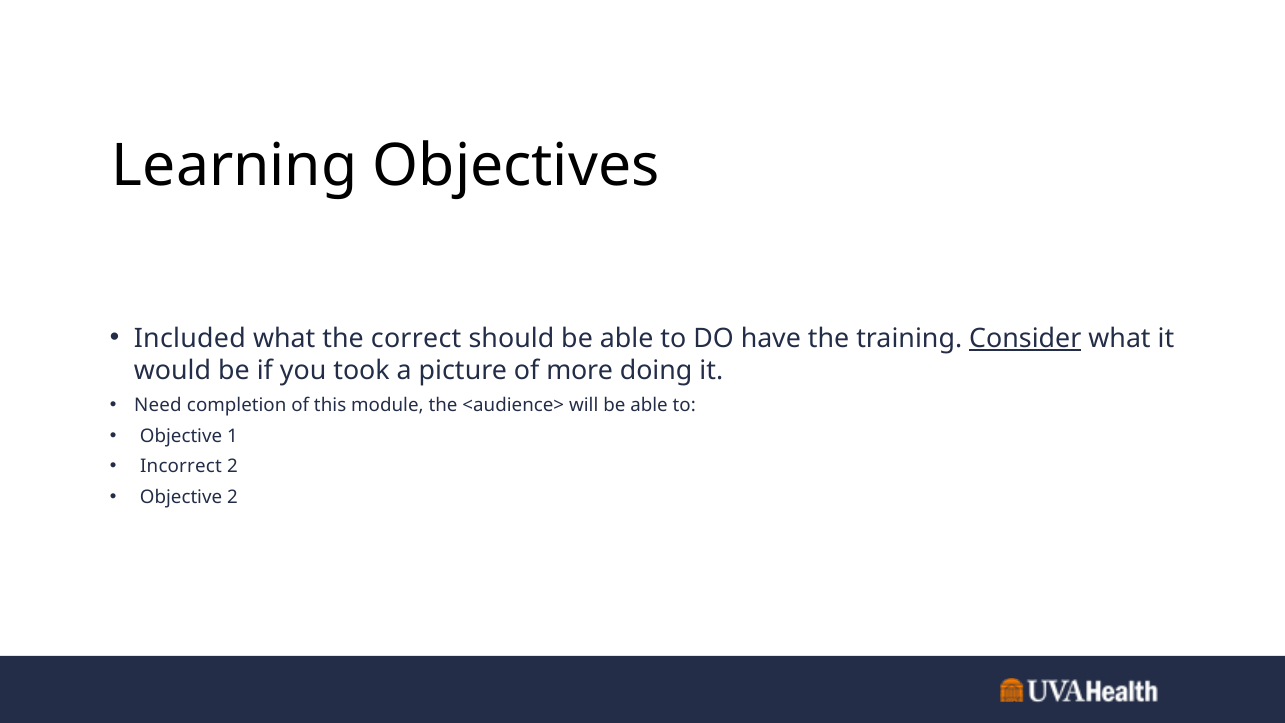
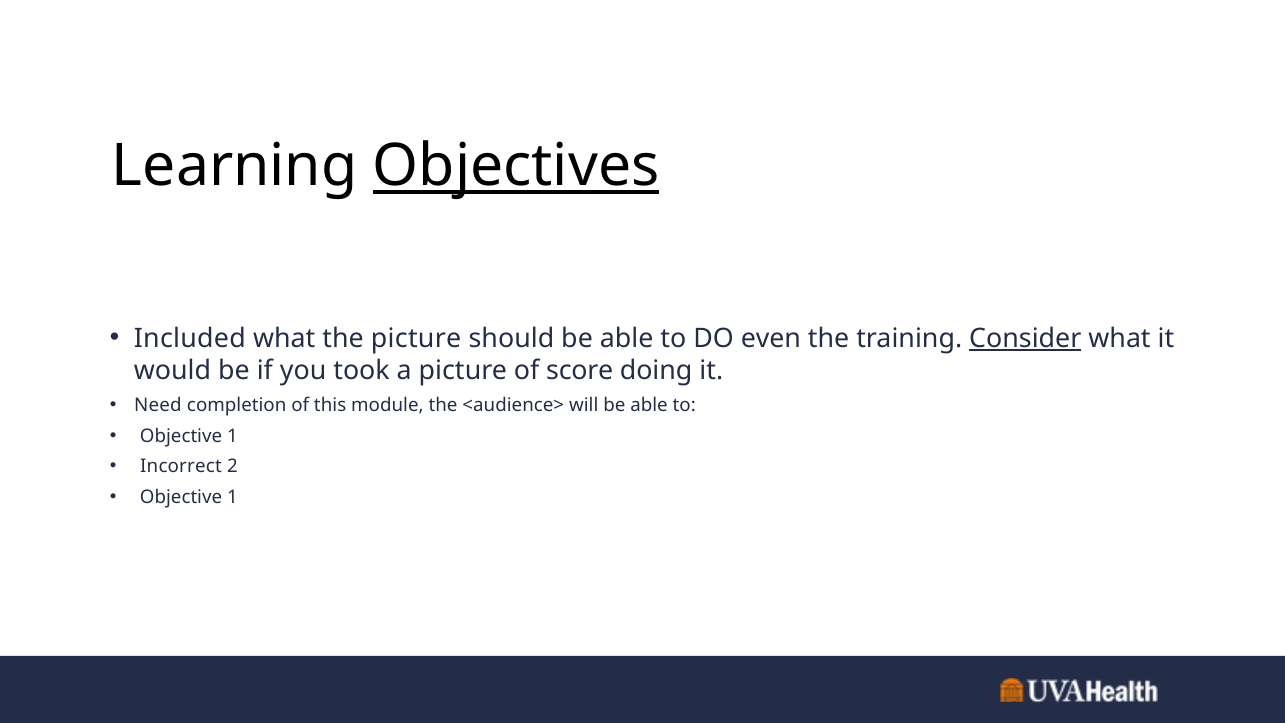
Objectives underline: none -> present
the correct: correct -> picture
have: have -> even
more: more -> score
2 at (232, 497): 2 -> 1
